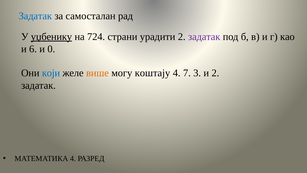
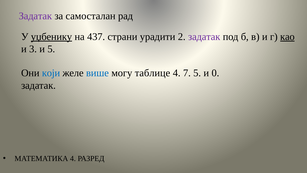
Задатак at (35, 16) colour: blue -> purple
724: 724 -> 437
као underline: none -> present
6: 6 -> 3
и 0: 0 -> 5
више colour: orange -> blue
коштају: коштају -> таблице
7 3: 3 -> 5
и 2: 2 -> 0
